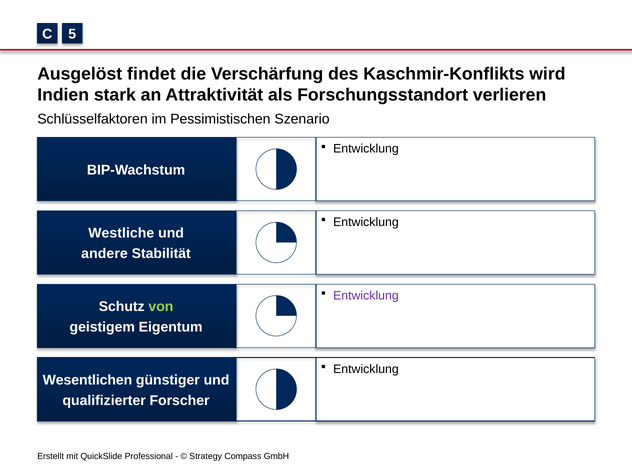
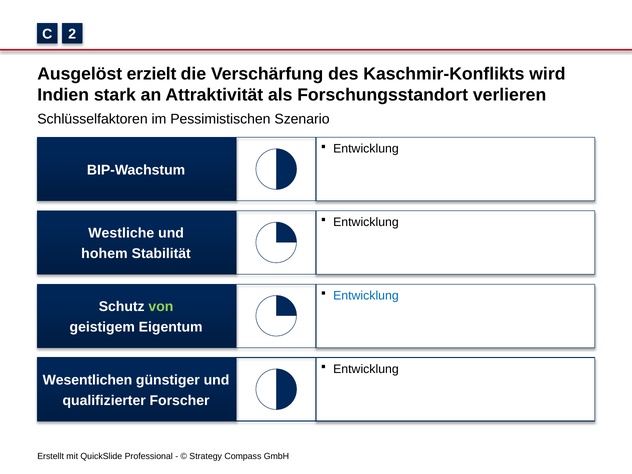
5: 5 -> 2
findet: findet -> erzielt
andere: andere -> hohem
Entwicklung at (366, 296) colour: purple -> blue
